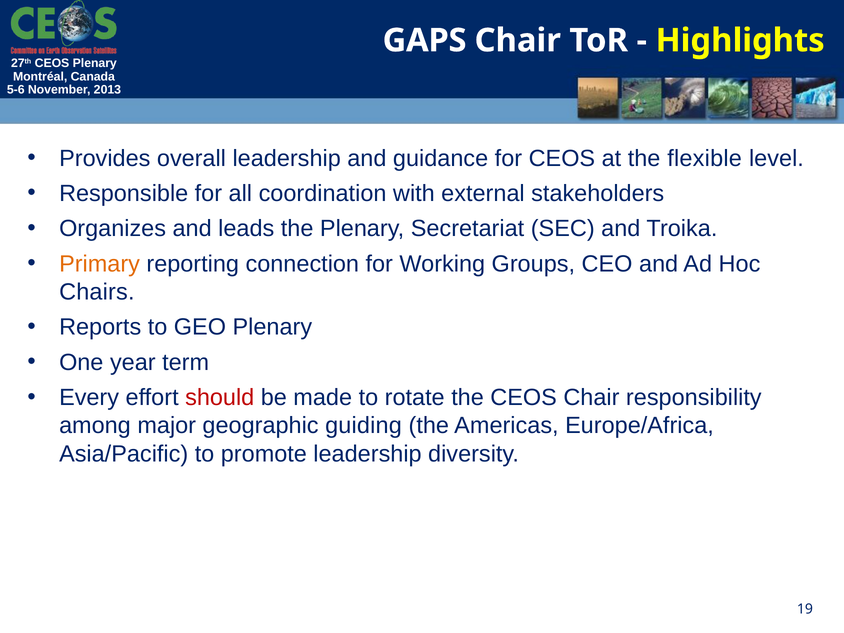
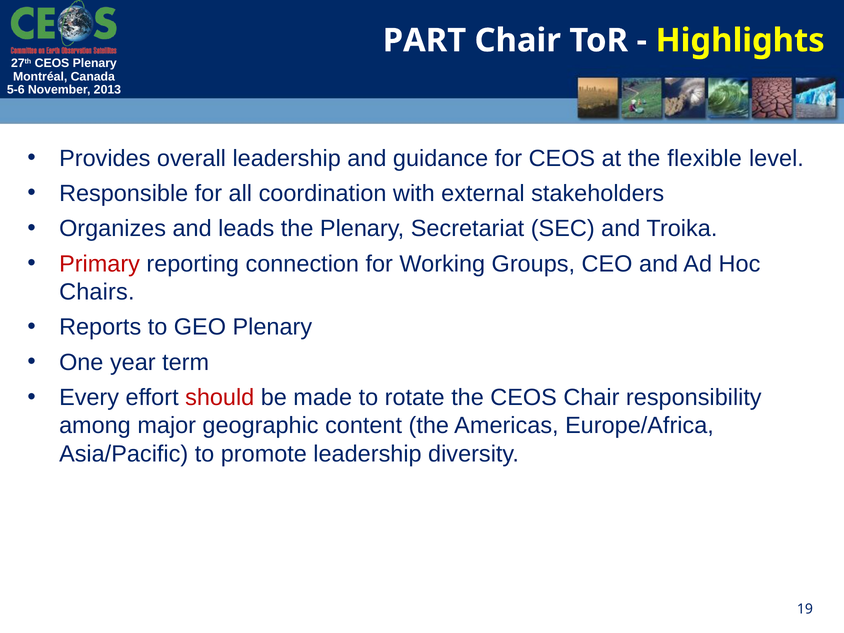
GAPS: GAPS -> PART
Primary colour: orange -> red
guiding: guiding -> content
